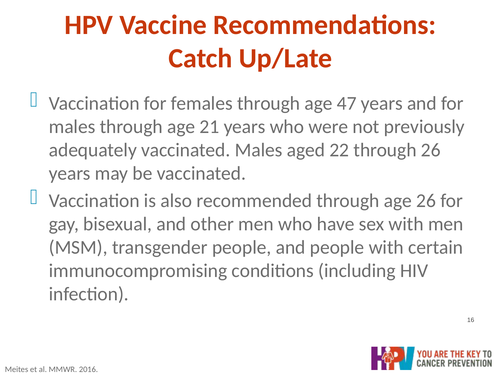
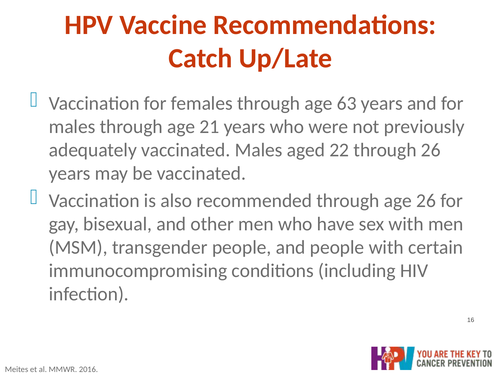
47: 47 -> 63
